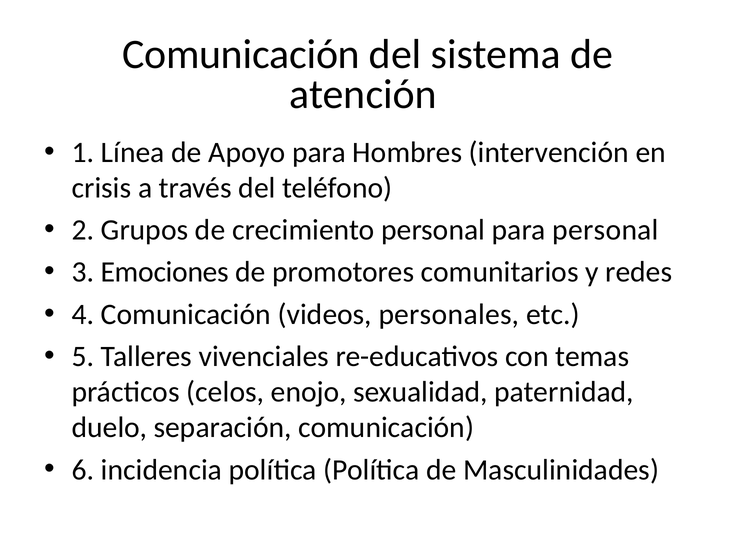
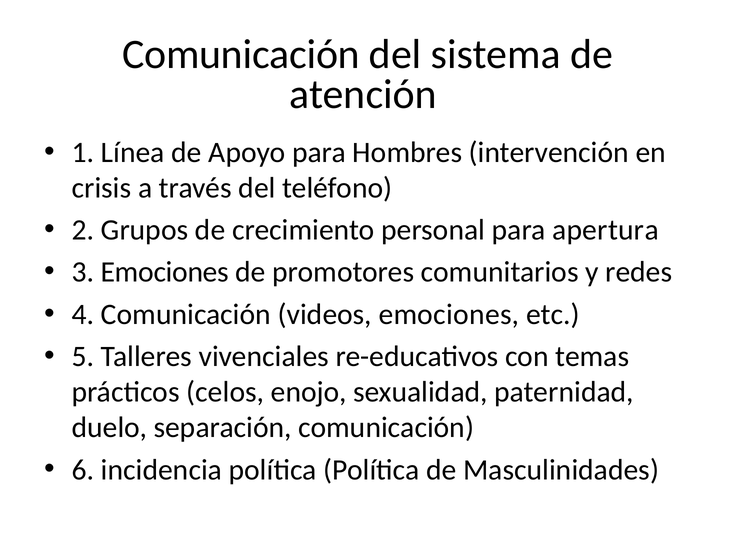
para personal: personal -> apertura
videos personales: personales -> emociones
